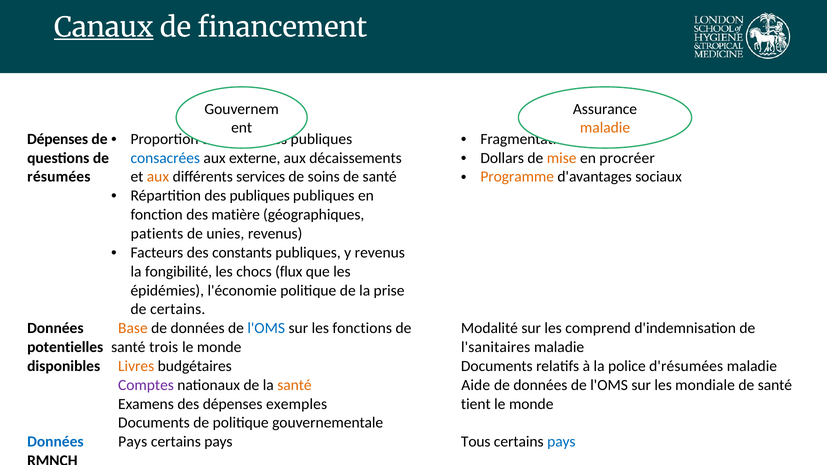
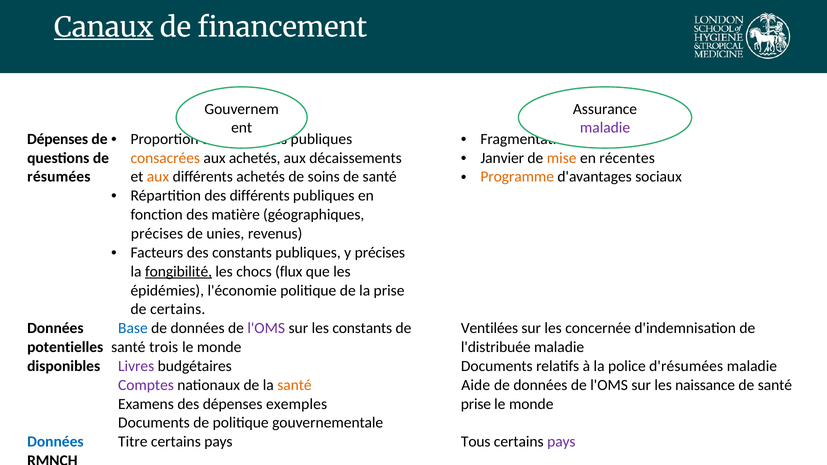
maladie at (605, 128) colour: orange -> purple
Dollars: Dollars -> Janvier
procréer: procréer -> récentes
consacrées colour: blue -> orange
aux externe: externe -> achetés
différents services: services -> achetés
des publiques: publiques -> différents
patients at (157, 234): patients -> précises
y revenus: revenus -> précises
fongibilité underline: none -> present
Base colour: orange -> blue
l'OMS at (266, 328) colour: blue -> purple
les fonctions: fonctions -> constants
Modalité: Modalité -> Ventilées
comprend: comprend -> concernée
l'sanitaires: l'sanitaires -> l'distribuée
Livres colour: orange -> purple
mondiale: mondiale -> naissance
tient at (476, 404): tient -> prise
Pays at (133, 442): Pays -> Titre
pays at (561, 442) colour: blue -> purple
